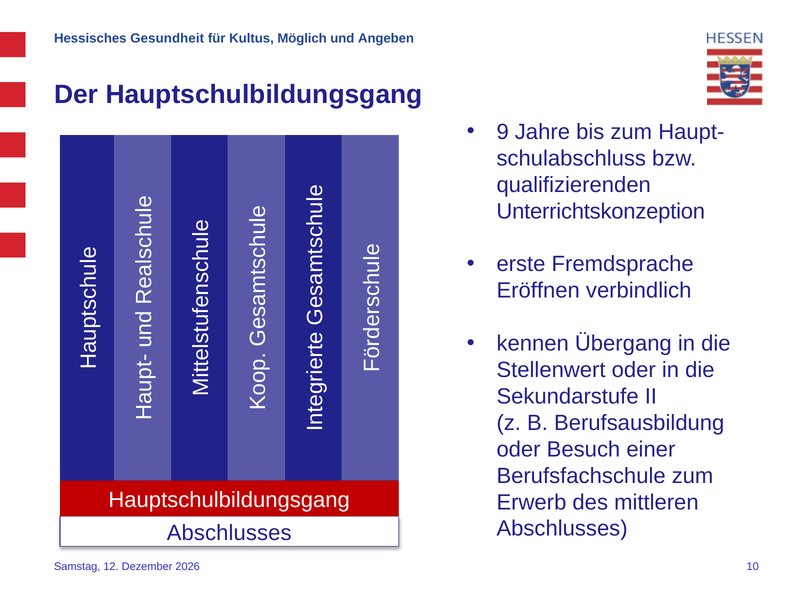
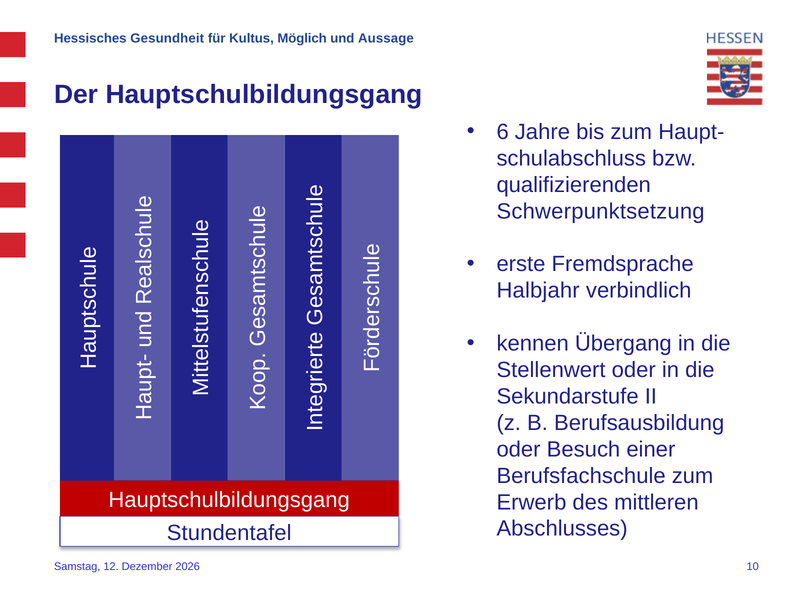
Angeben: Angeben -> Aussage
9: 9 -> 6
Unterrichtskonzeption: Unterrichtskonzeption -> Schwerpunktsetzung
Eröffnen: Eröffnen -> Halbjahr
Abschlusses at (229, 533): Abschlusses -> Stundentafel
